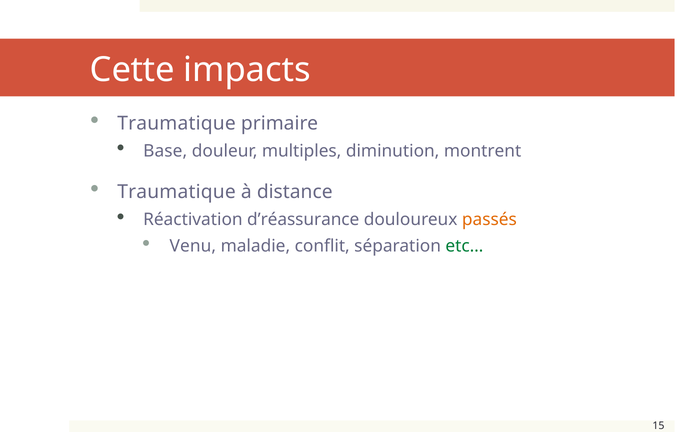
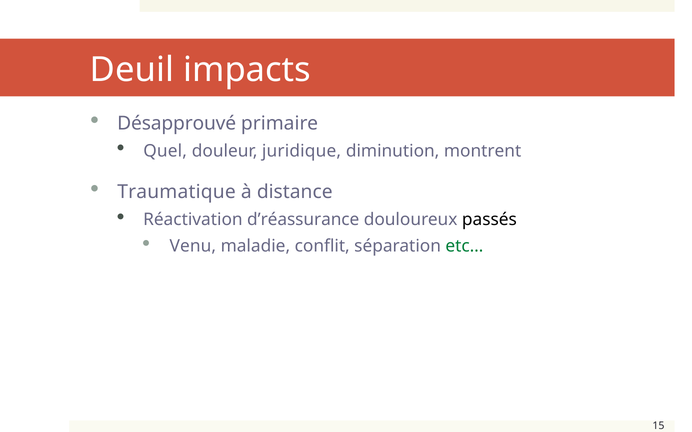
Cette: Cette -> Deuil
Traumatique at (177, 124): Traumatique -> Désapprouvé
Base: Base -> Quel
multiples: multiples -> juridique
passés colour: orange -> black
